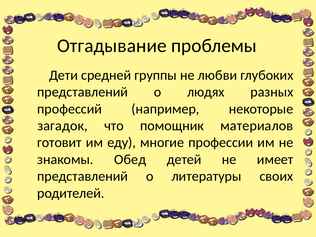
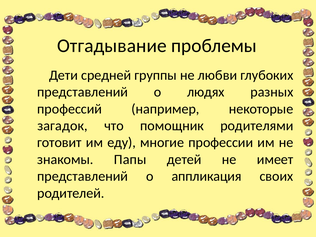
материалов: материалов -> родителями
Обед: Обед -> Папы
литературы: литературы -> аппликация
